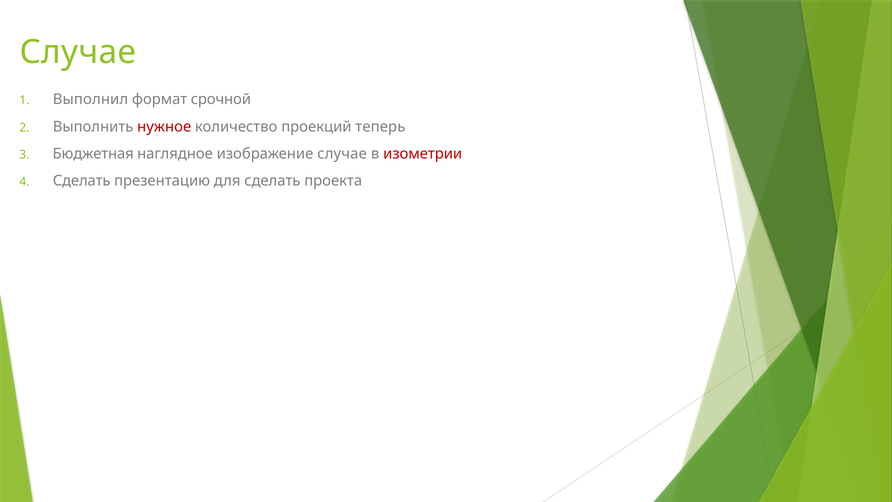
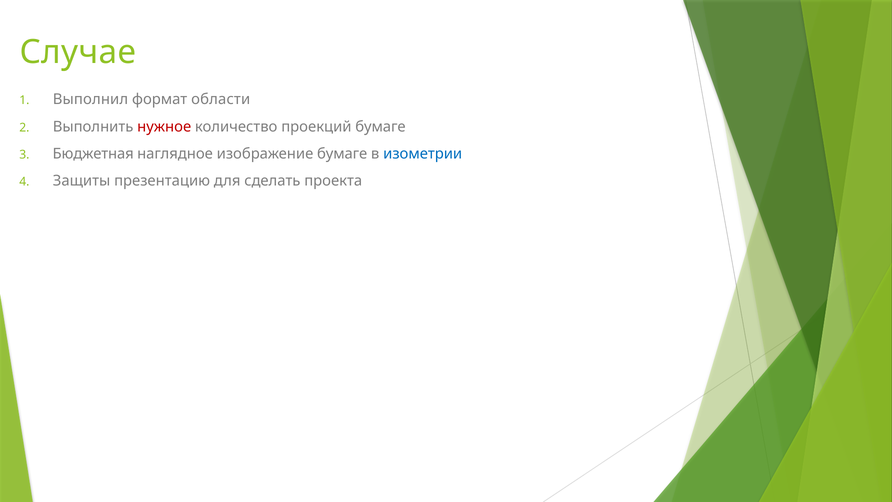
срочной: срочной -> области
проекций теперь: теперь -> бумаге
изображение случае: случае -> бумаге
изометрии colour: red -> blue
Сделать at (82, 181): Сделать -> Защиты
